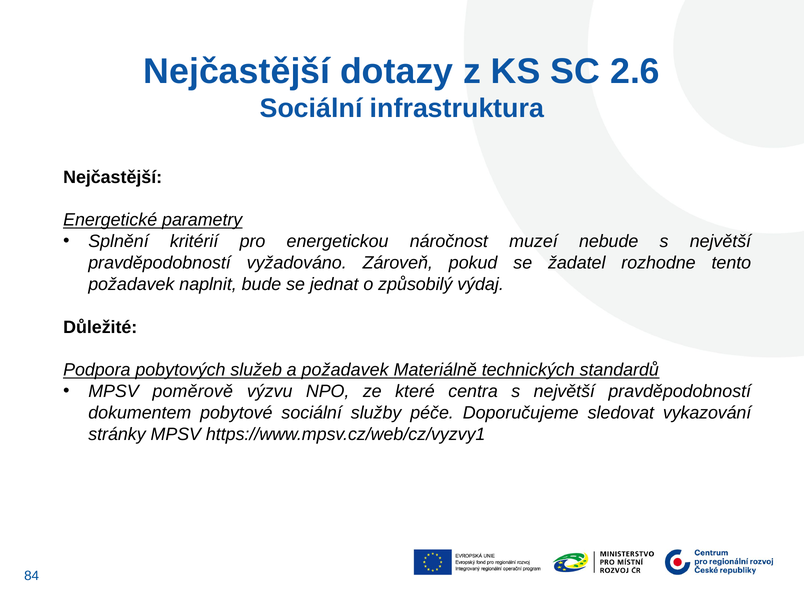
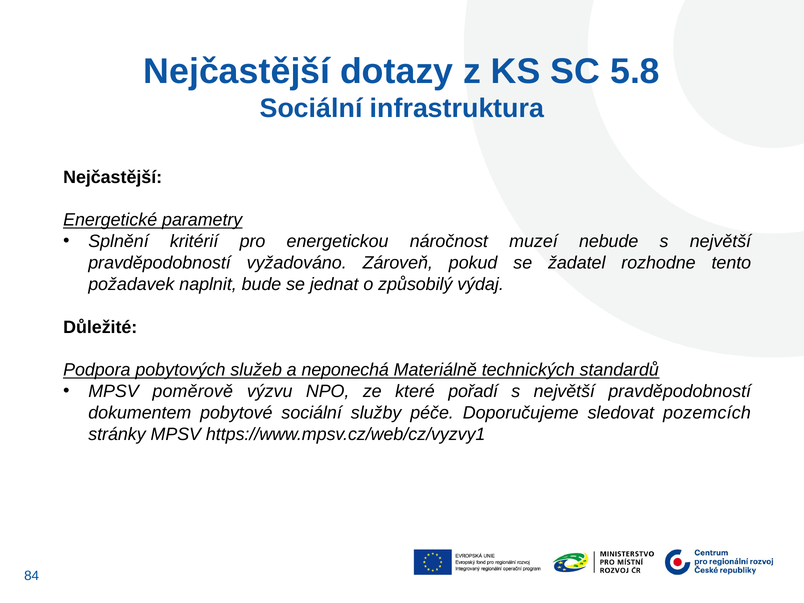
2.6: 2.6 -> 5.8
a požadavek: požadavek -> neponechá
centra: centra -> pořadí
vykazování: vykazování -> pozemcích
